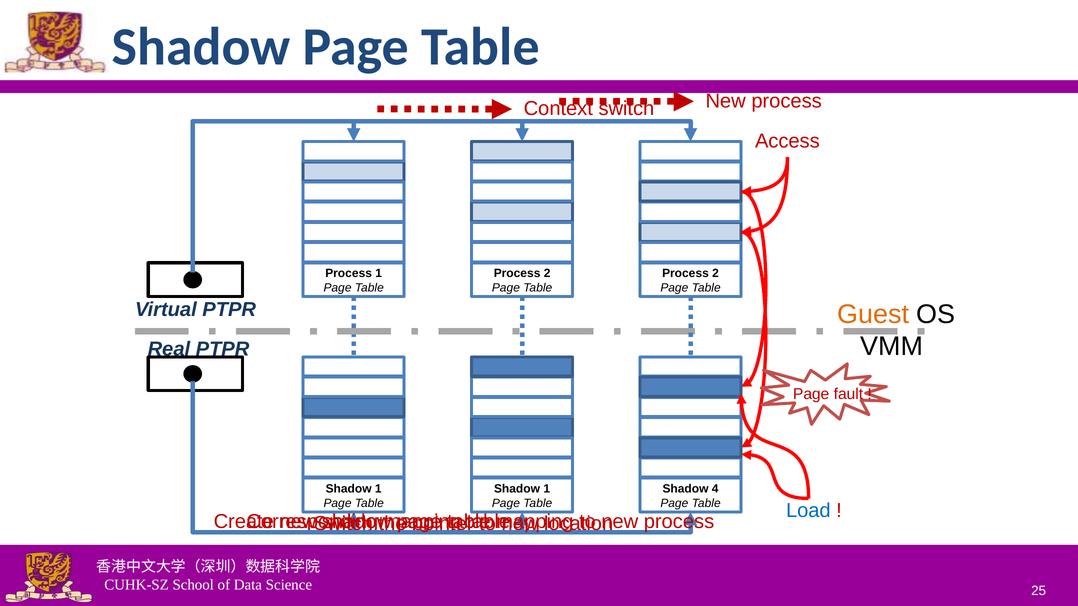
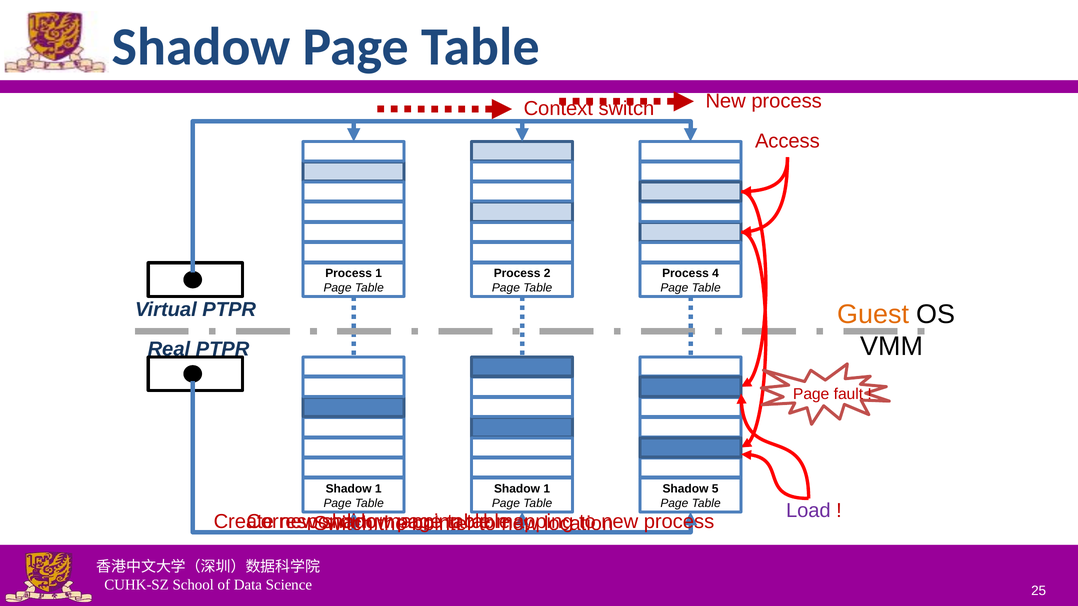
2 at (716, 274): 2 -> 4
4: 4 -> 5
Load colour: blue -> purple
